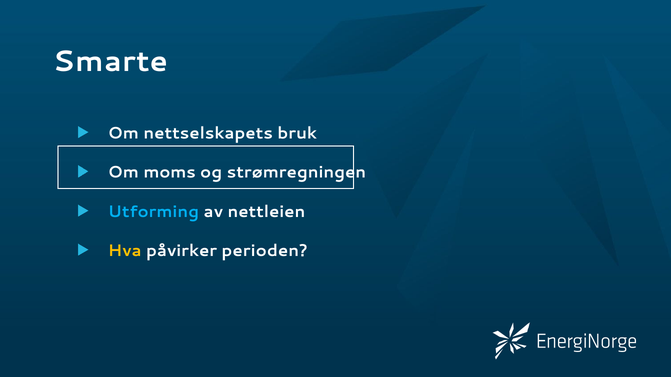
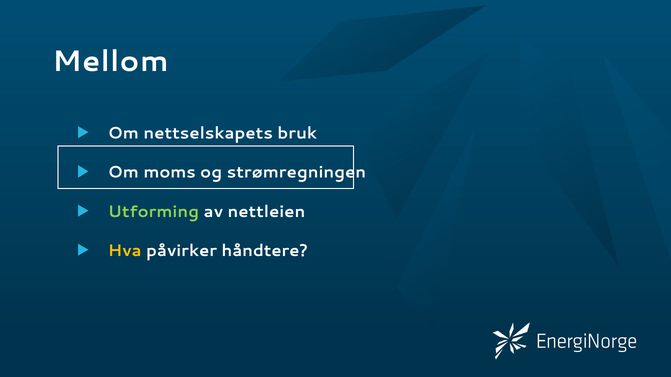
Smarte: Smarte -> Mellom
Utforming colour: light blue -> light green
perioden: perioden -> håndtere
